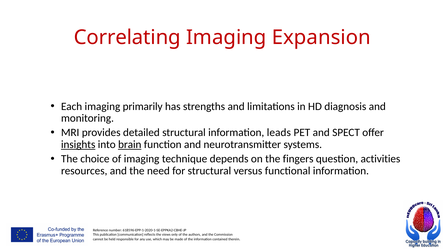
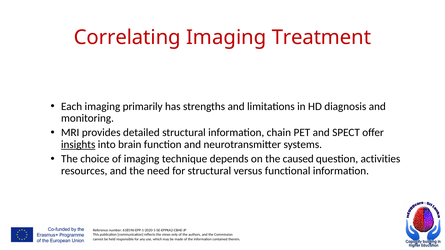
Expansion: Expansion -> Treatment
leads: leads -> chain
brain underline: present -> none
fingers: fingers -> caused
